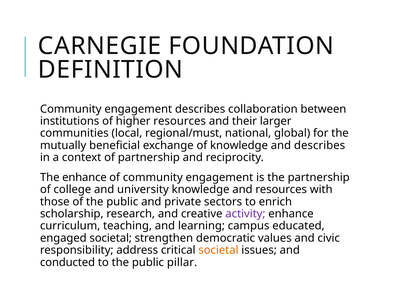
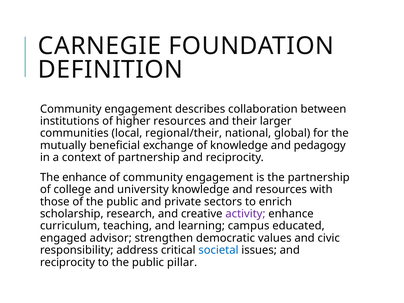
regional/must: regional/must -> regional/their
and describes: describes -> pedagogy
engaged societal: societal -> advisor
societal at (218, 250) colour: orange -> blue
conducted at (68, 262): conducted -> reciprocity
